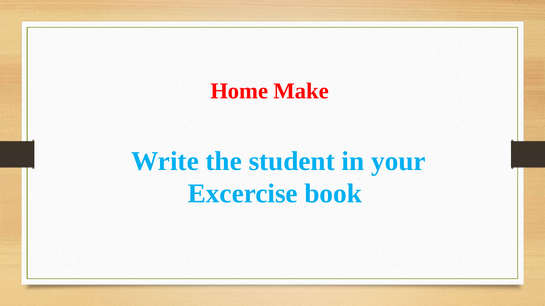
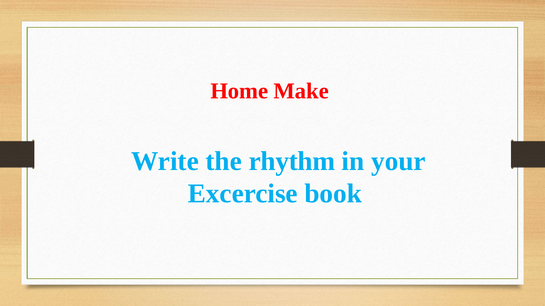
student: student -> rhythm
